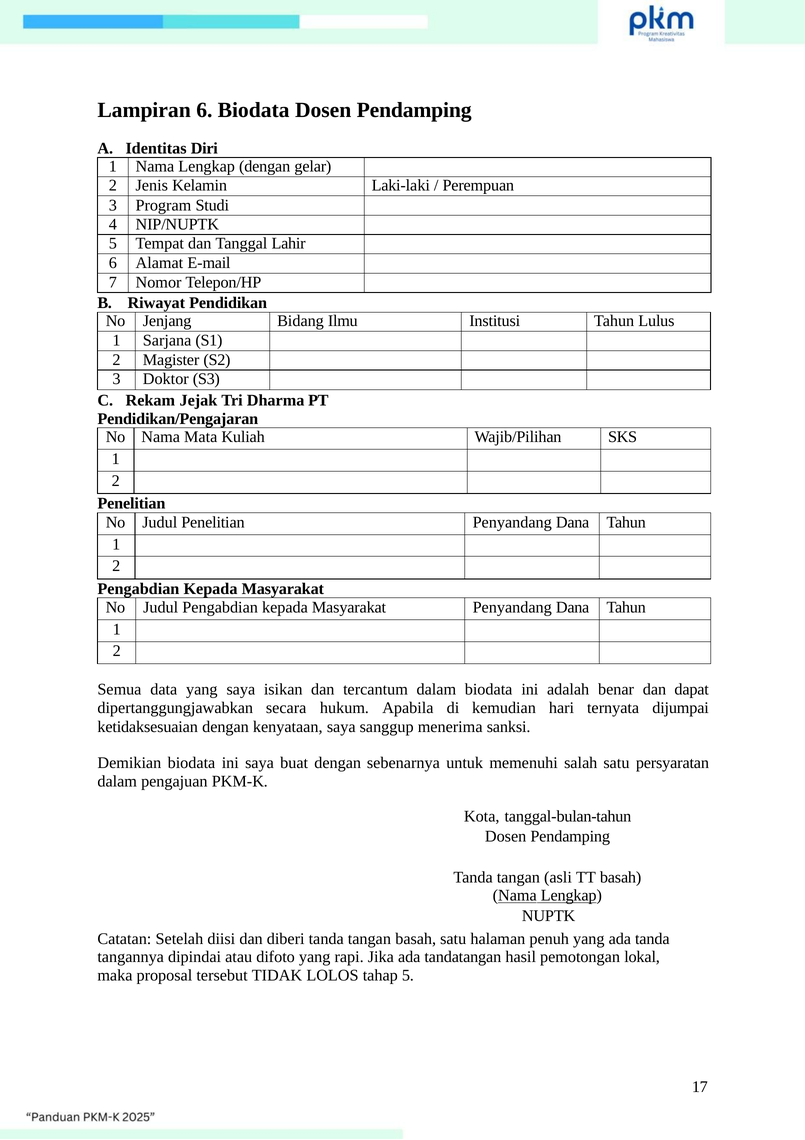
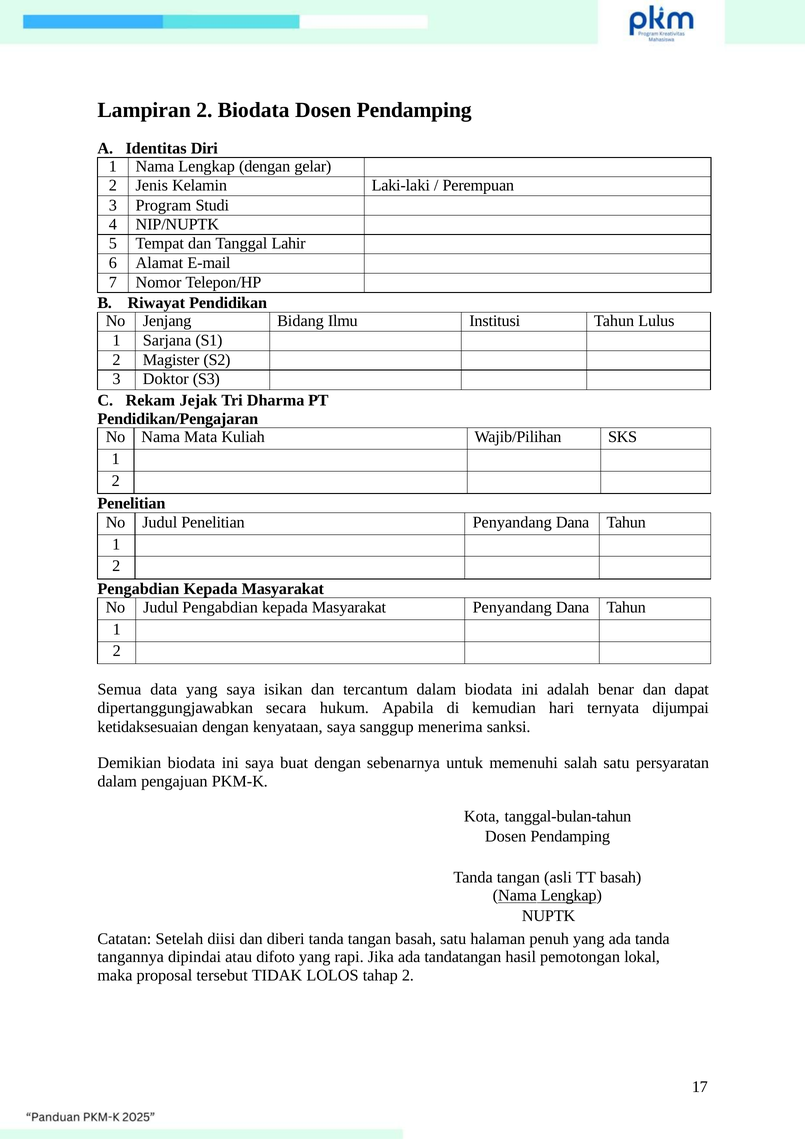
Lampiran 6: 6 -> 2
tahap 5: 5 -> 2
